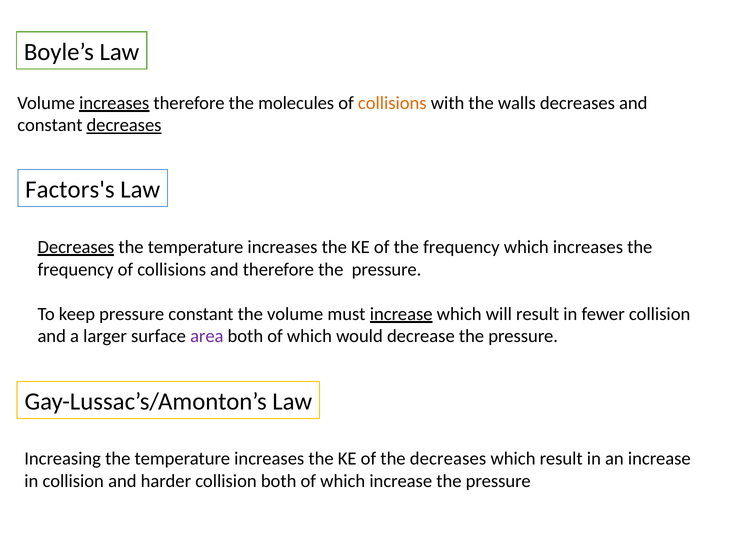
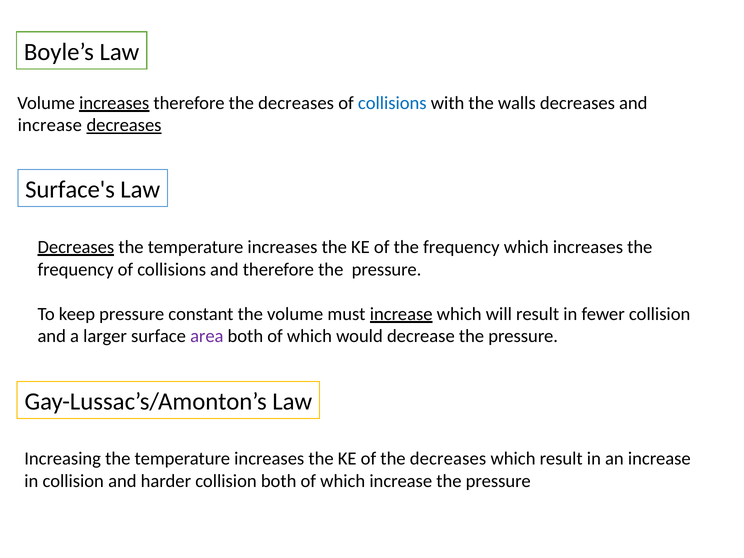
therefore the molecules: molecules -> decreases
collisions at (392, 103) colour: orange -> blue
constant at (50, 125): constant -> increase
Factors's: Factors's -> Surface's
